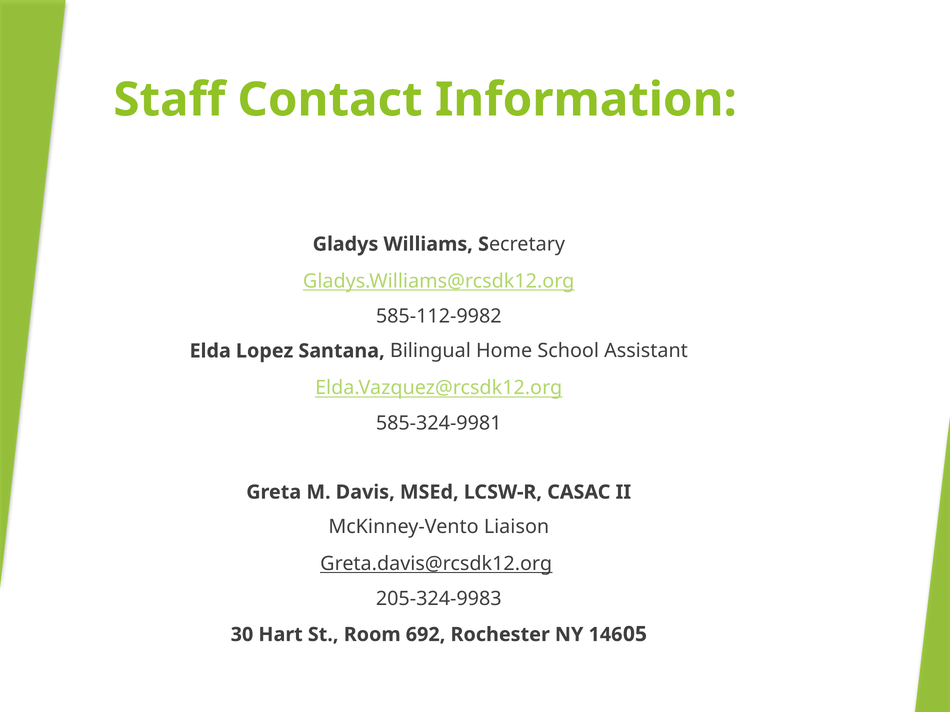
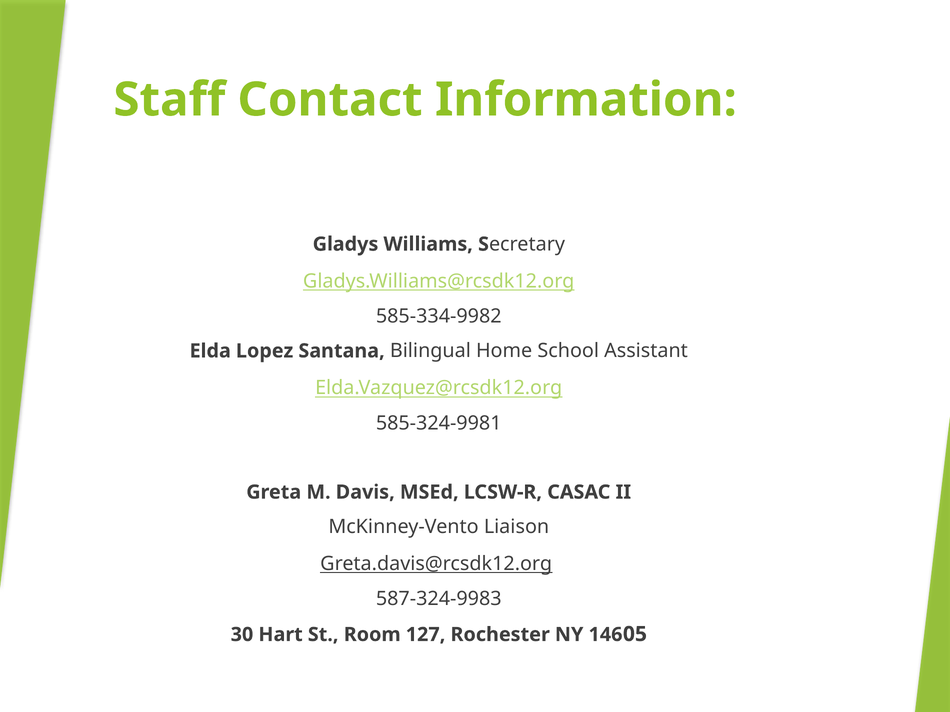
585-112-9982: 585-112-9982 -> 585-334-9982
205-324-9983: 205-324-9983 -> 587-324-9983
692: 692 -> 127
